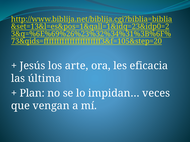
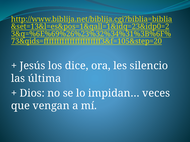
arte: arte -> dice
eficacia: eficacia -> silencio
Plan: Plan -> Dios
